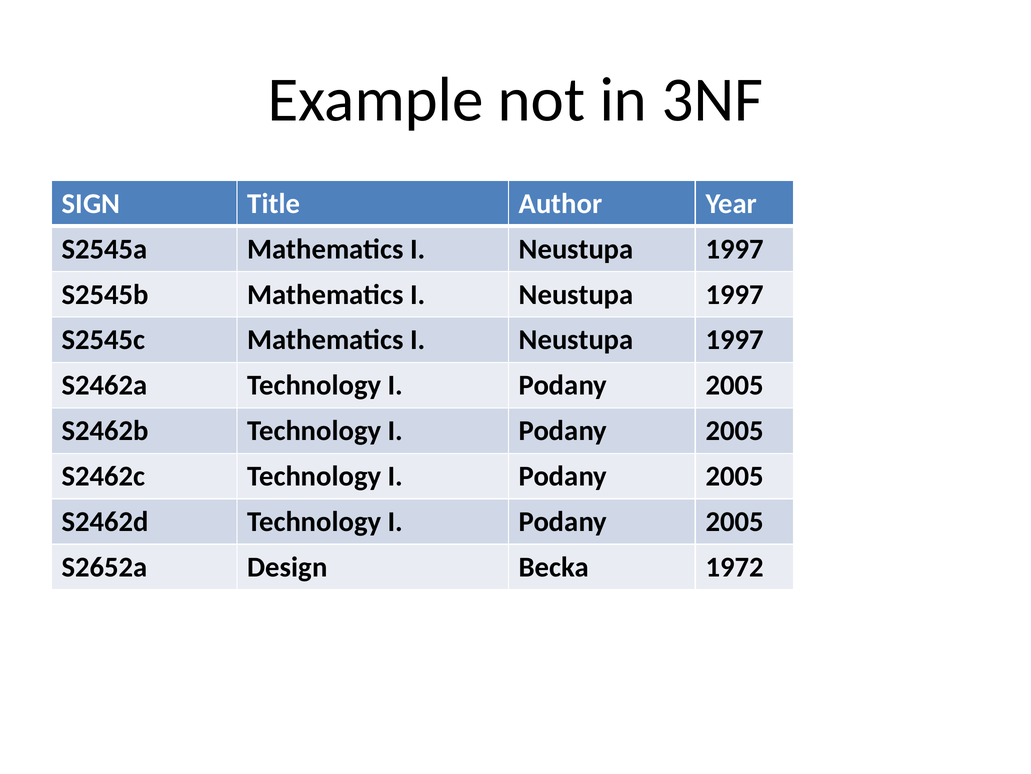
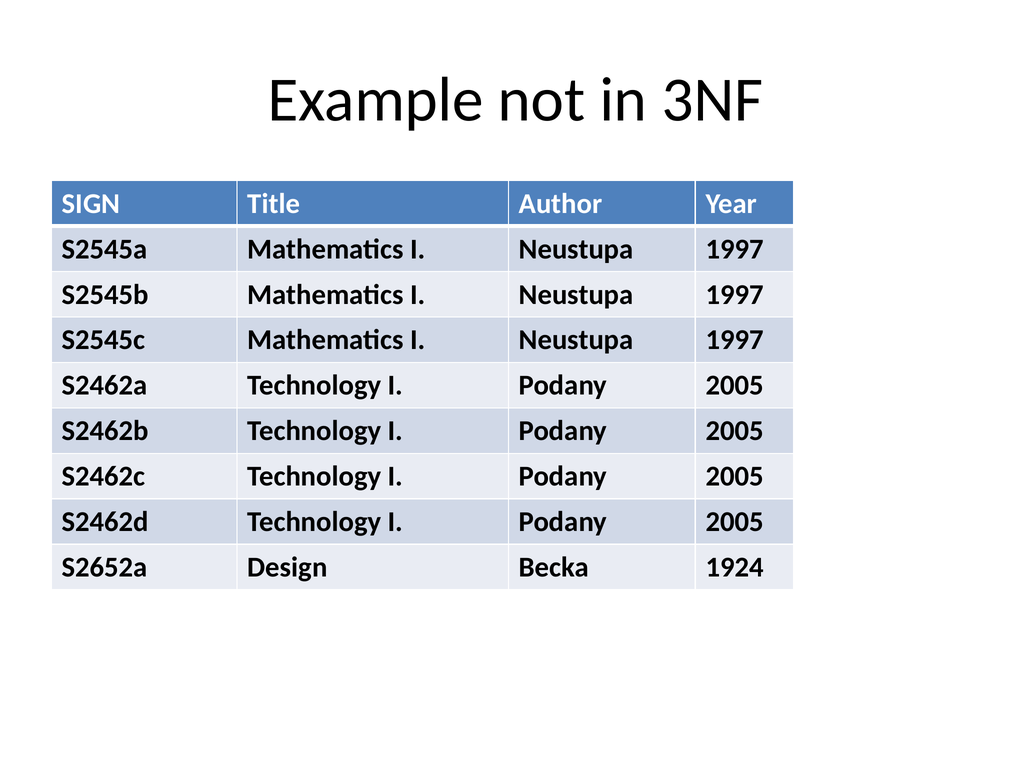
1972: 1972 -> 1924
